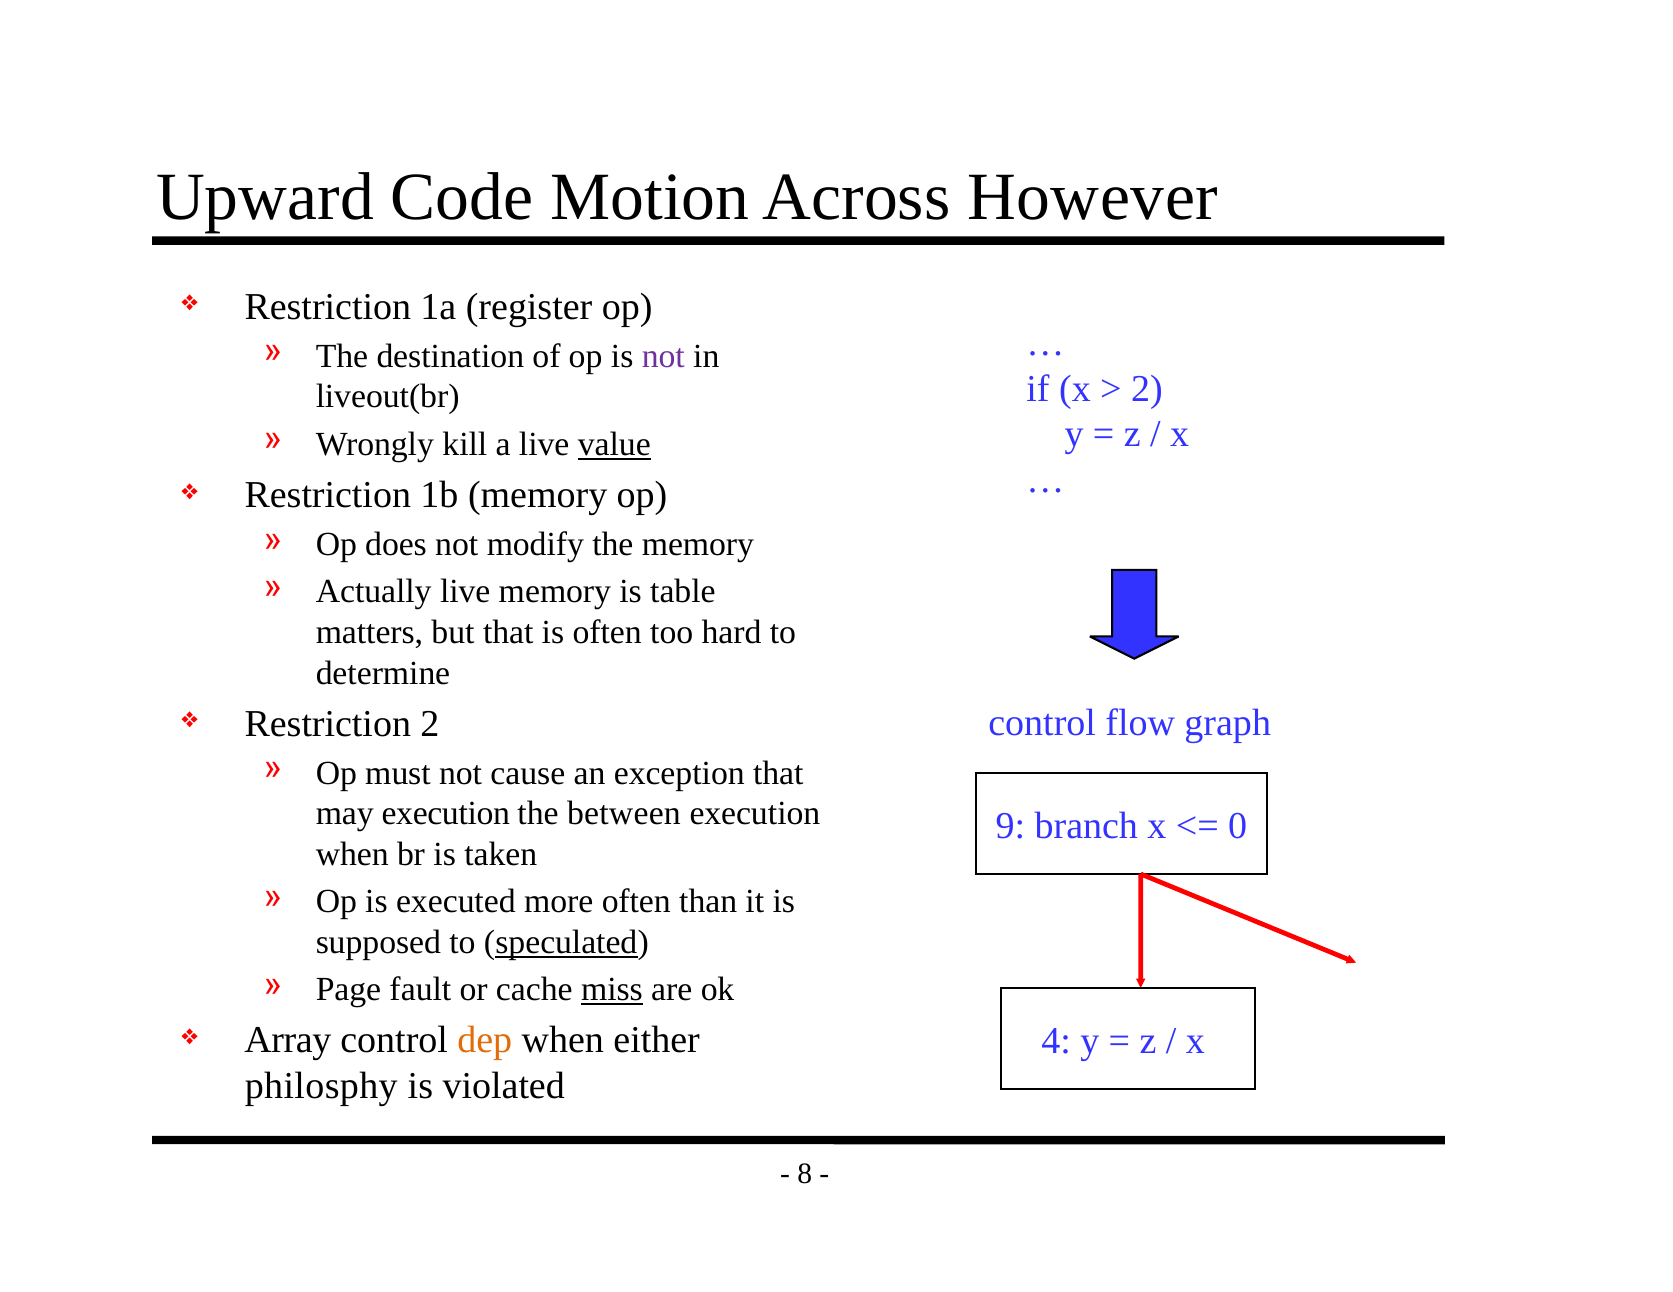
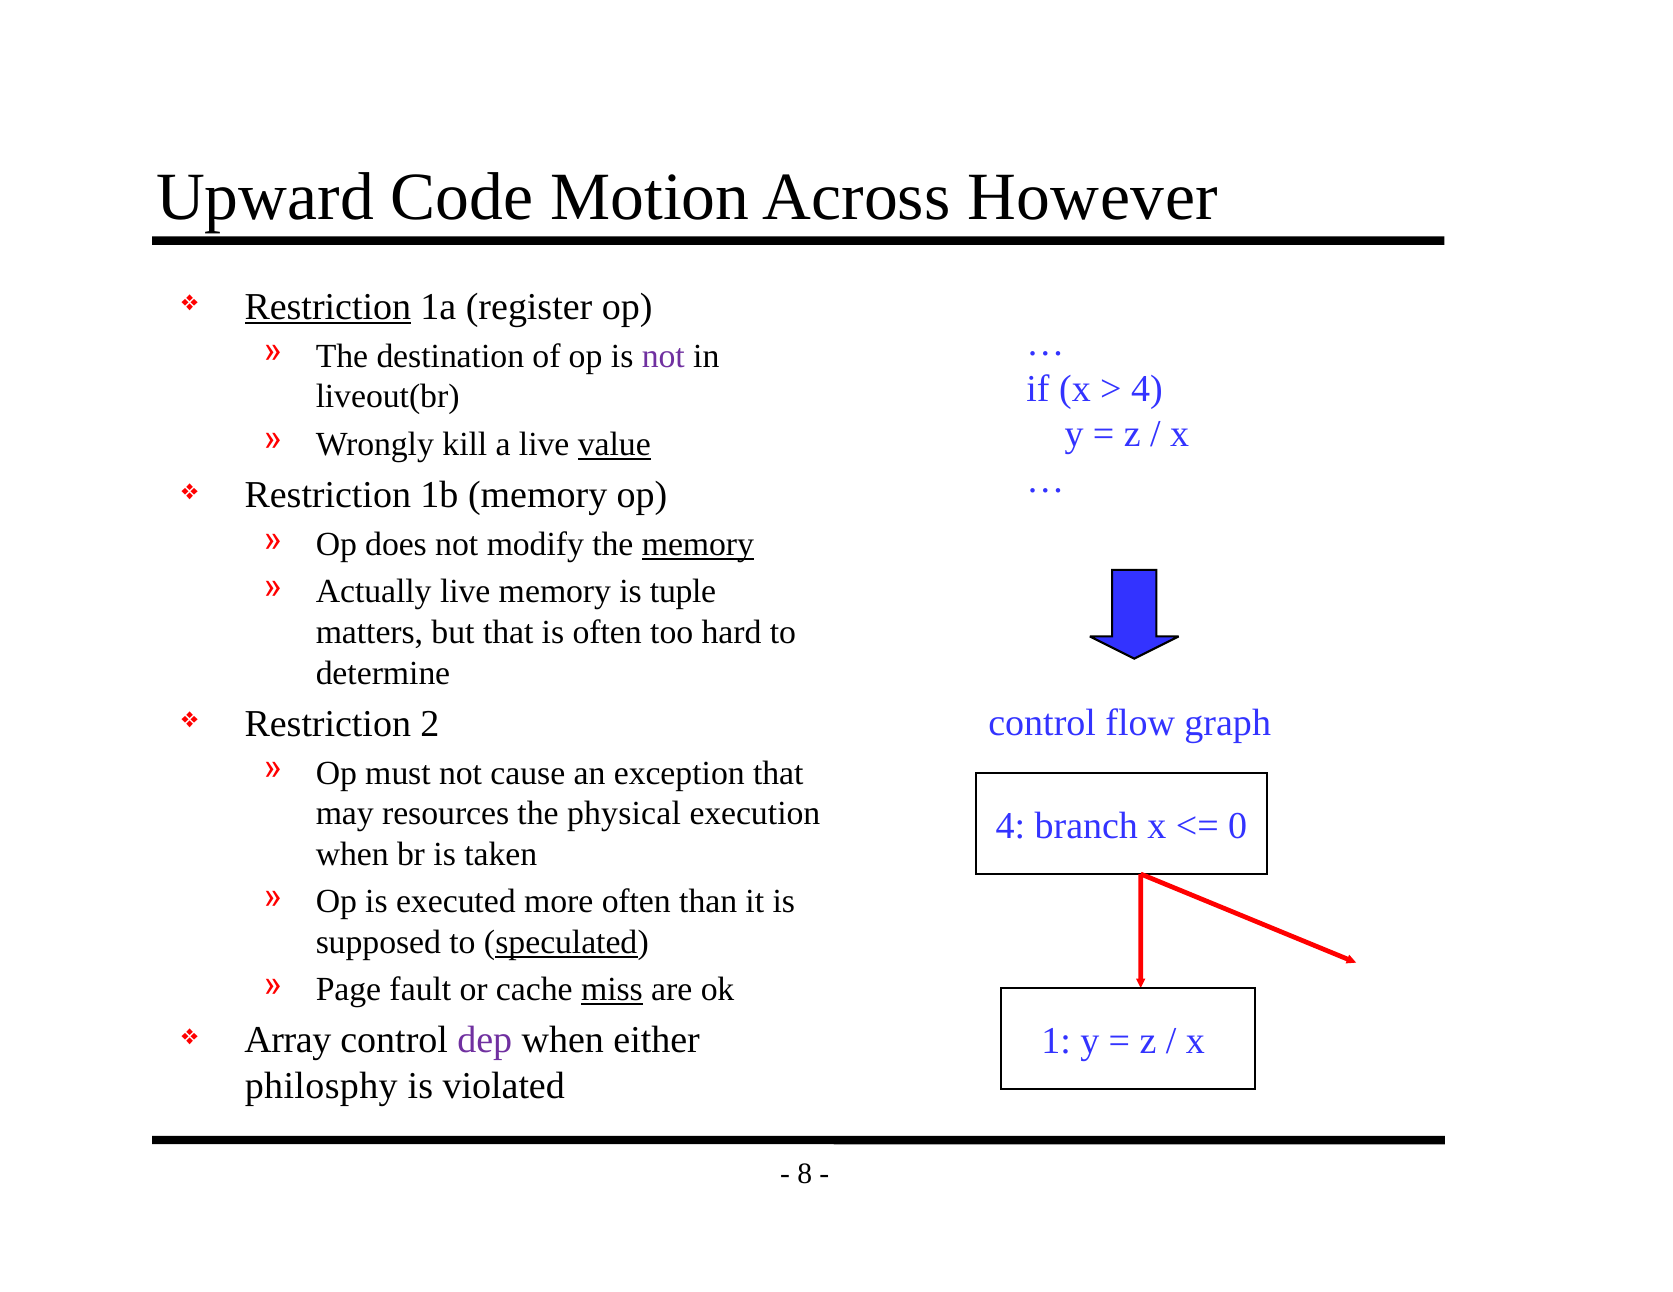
Restriction at (328, 307) underline: none -> present
2 at (1147, 389): 2 -> 4
memory at (698, 545) underline: none -> present
table: table -> tuple
may execution: execution -> resources
between: between -> physical
9 at (1010, 826): 9 -> 4
4: 4 -> 1
dep colour: orange -> purple
